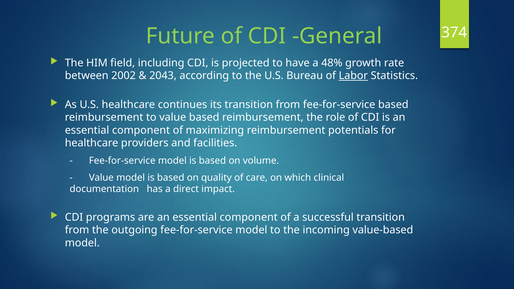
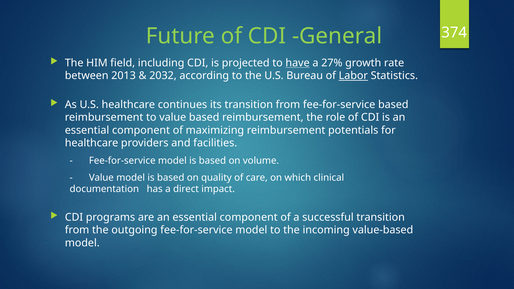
have underline: none -> present
48%: 48% -> 27%
2002: 2002 -> 2013
2043: 2043 -> 2032
